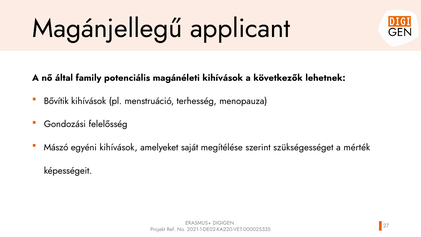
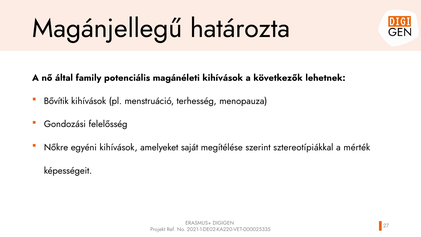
applicant: applicant -> határozta
Mászó: Mászó -> Nőkre
szükségességet: szükségességet -> sztereotípiákkal
